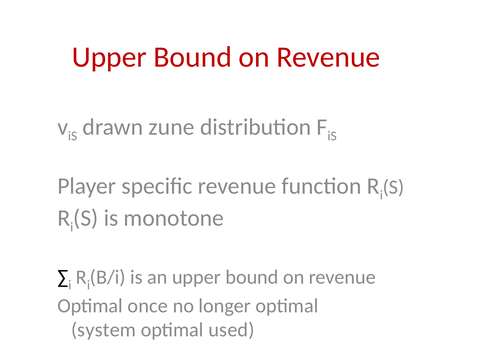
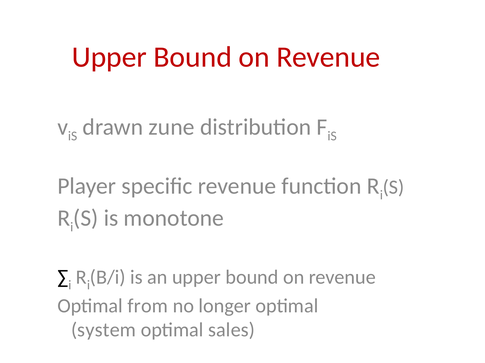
once: once -> from
used: used -> sales
